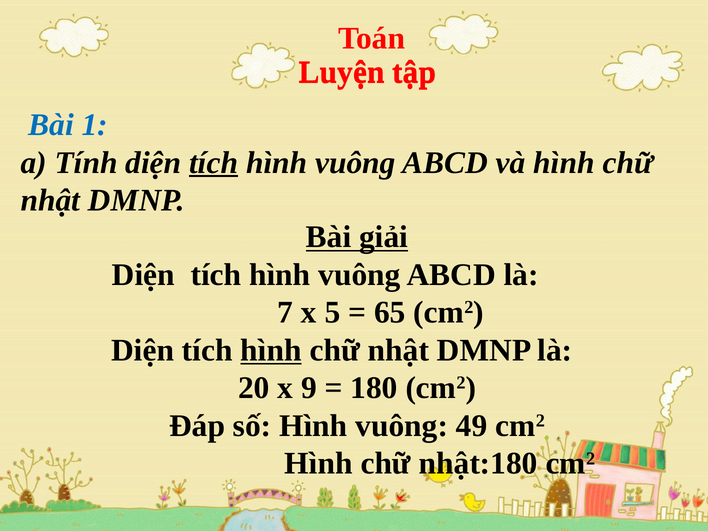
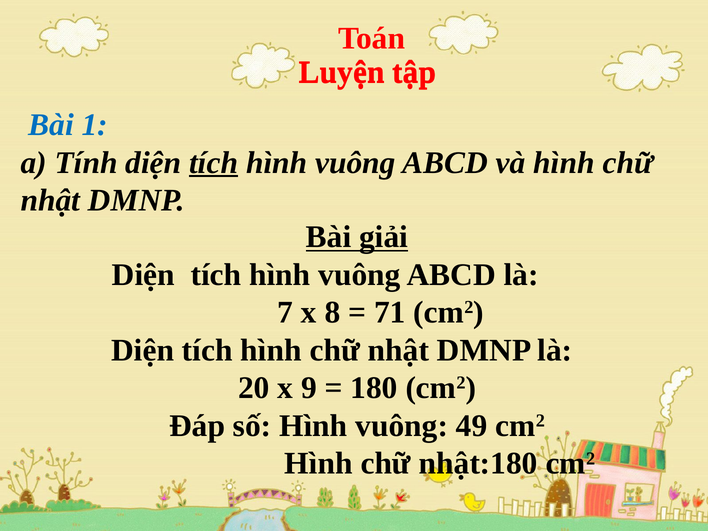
5: 5 -> 8
65: 65 -> 71
hình at (271, 350) underline: present -> none
